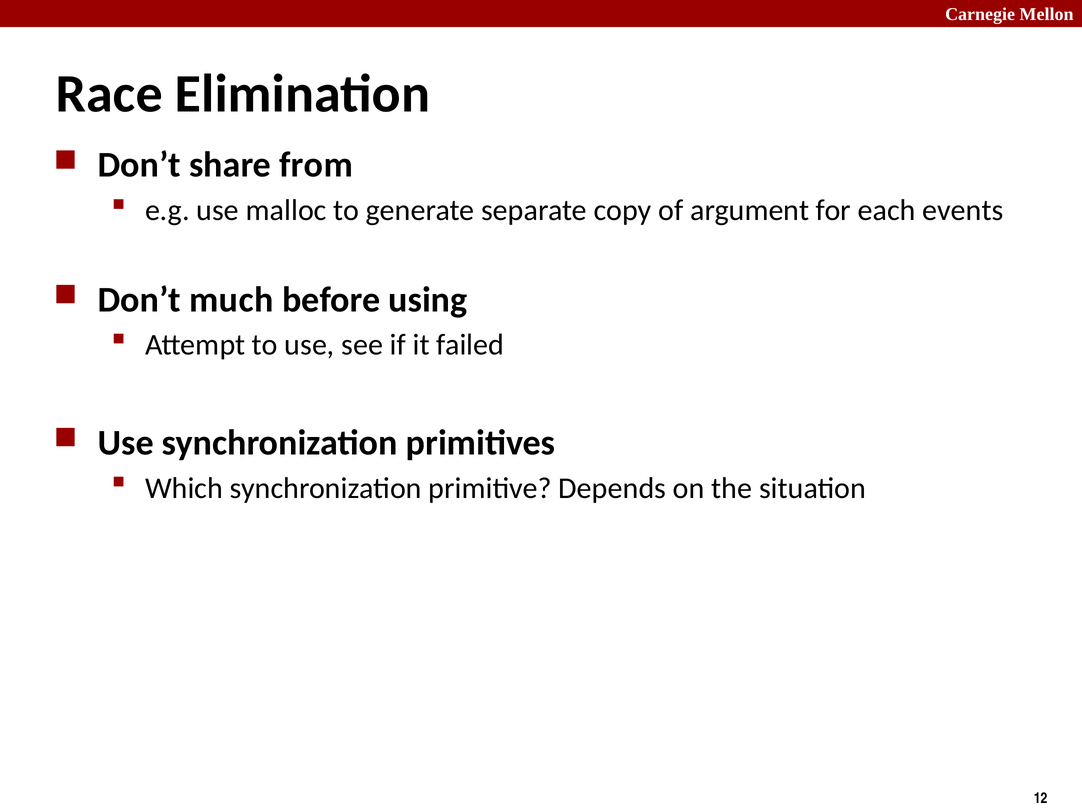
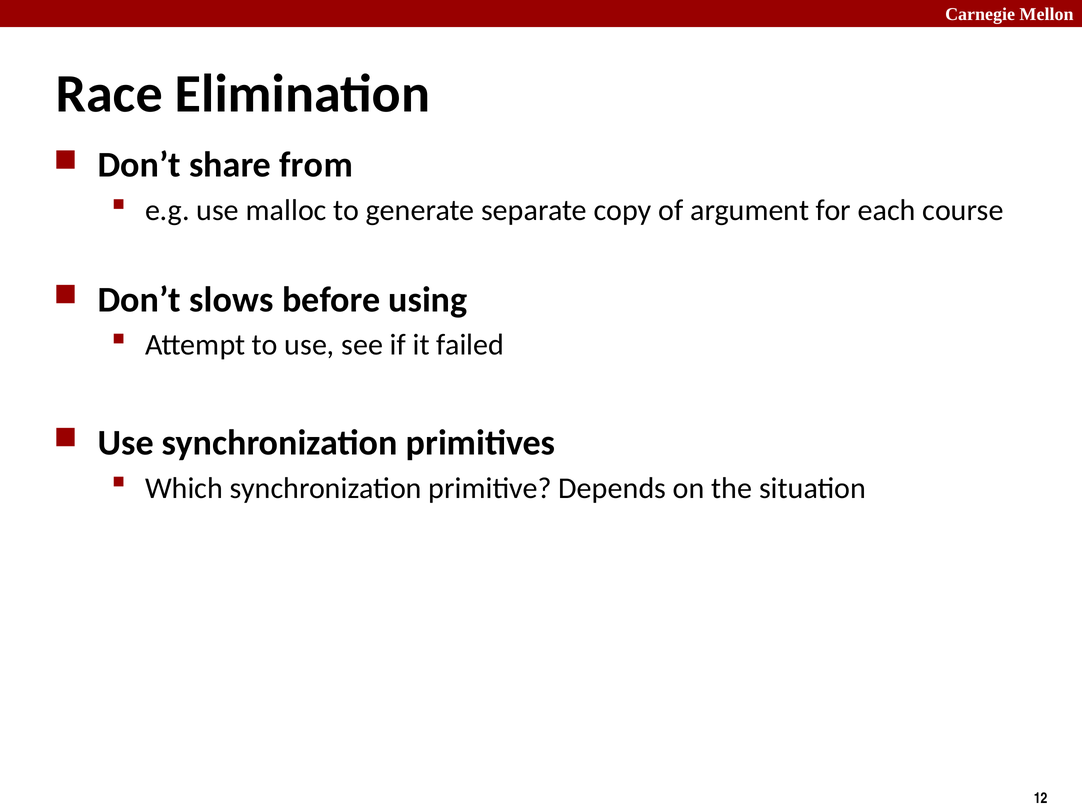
events: events -> course
much: much -> slows
